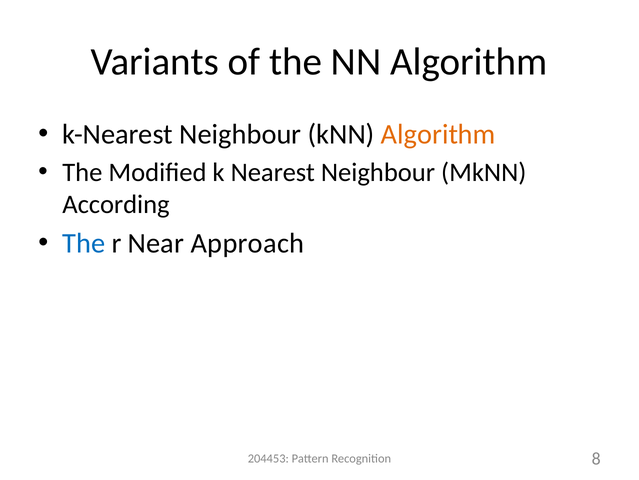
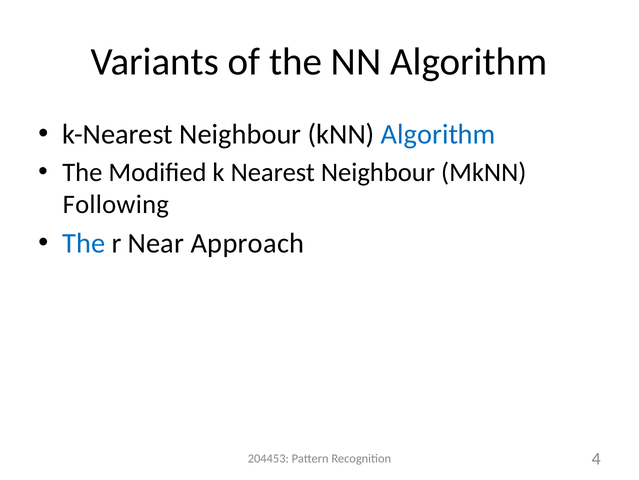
Algorithm at (438, 134) colour: orange -> blue
According: According -> Following
8: 8 -> 4
